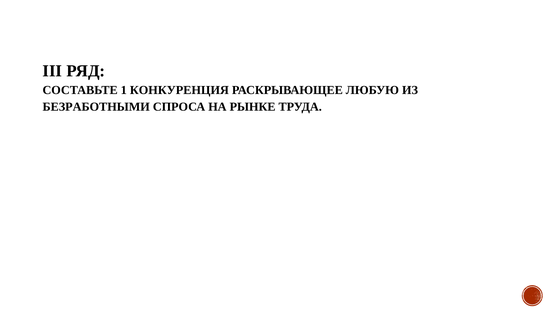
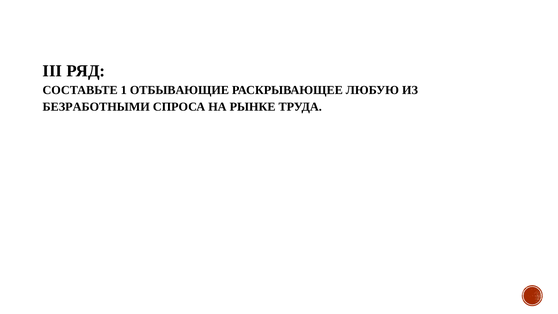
КОНКУРЕНЦИЯ: КОНКУРЕНЦИЯ -> ОТБЫВАЮЩИЕ
